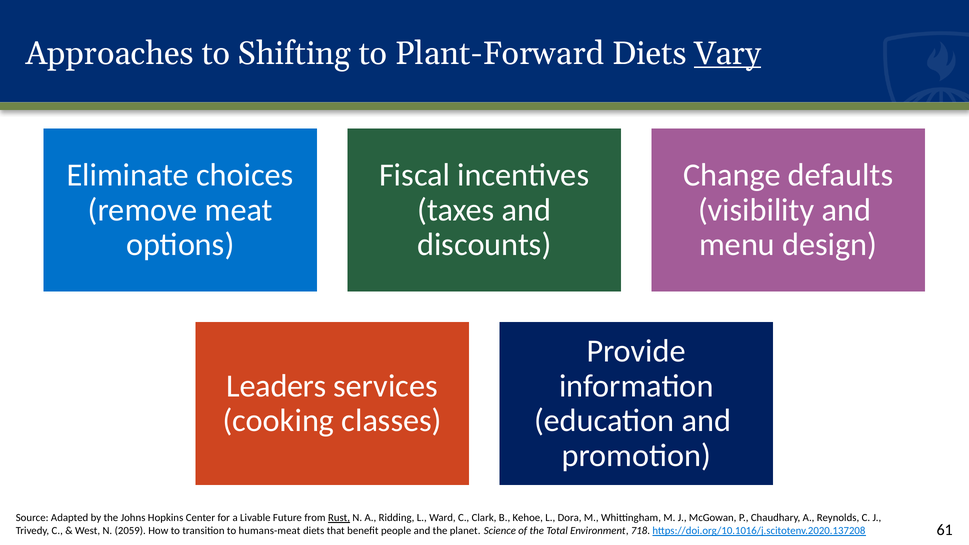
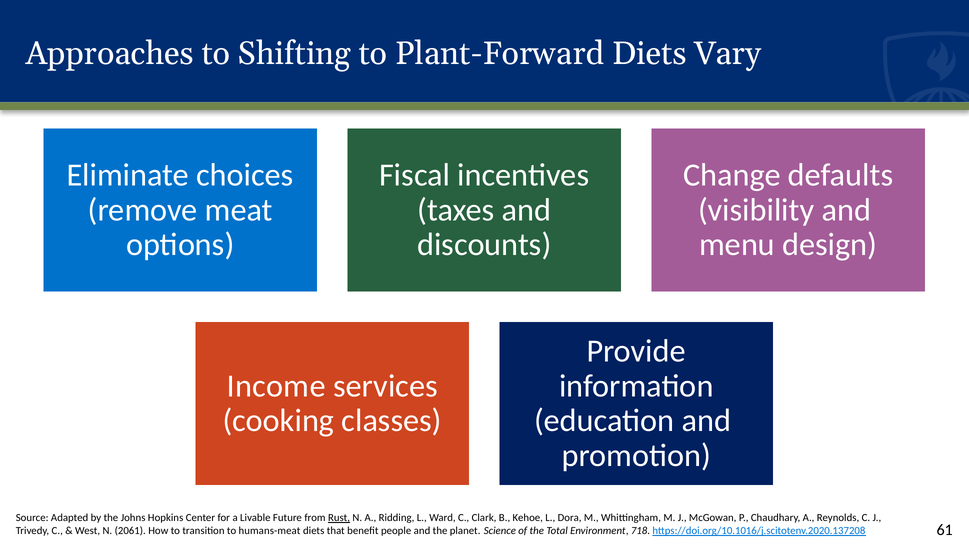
Vary underline: present -> none
Leaders: Leaders -> Income
2059: 2059 -> 2061
